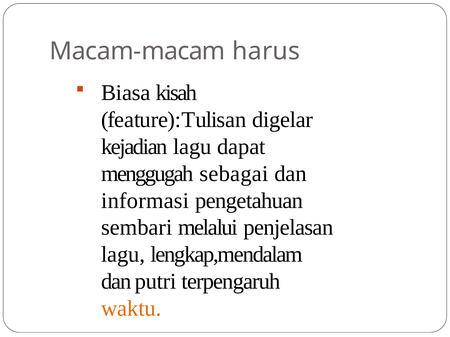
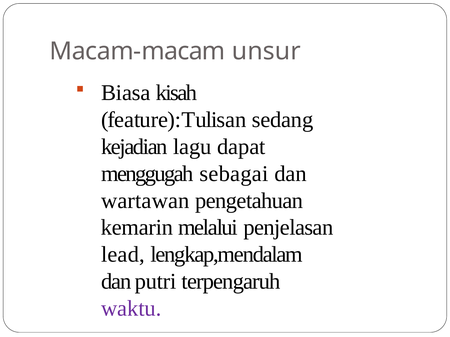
harus: harus -> unsur
digelar: digelar -> sedang
informasi: informasi -> wartawan
sembari: sembari -> kemarin
lagu at (123, 255): lagu -> lead
waktu colour: orange -> purple
